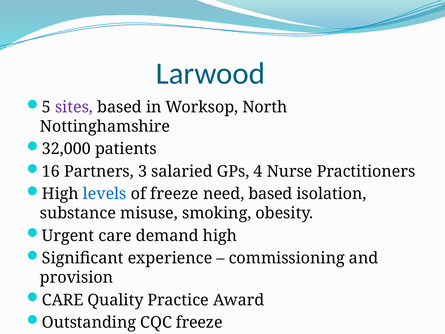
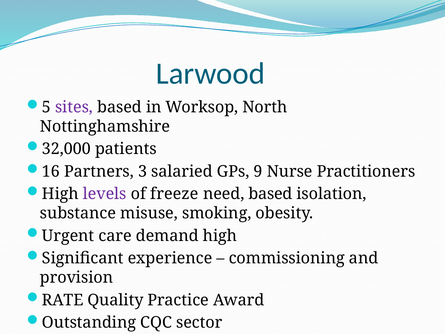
4: 4 -> 9
levels colour: blue -> purple
CARE at (63, 300): CARE -> RATE
CQC freeze: freeze -> sector
